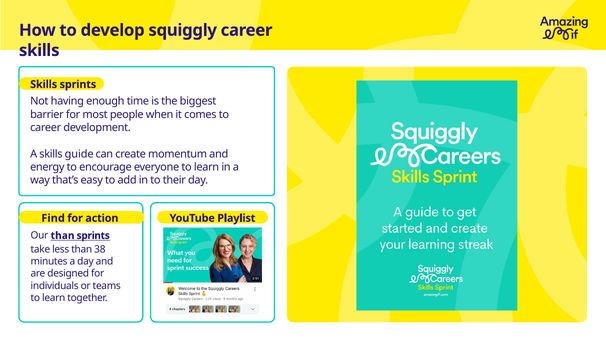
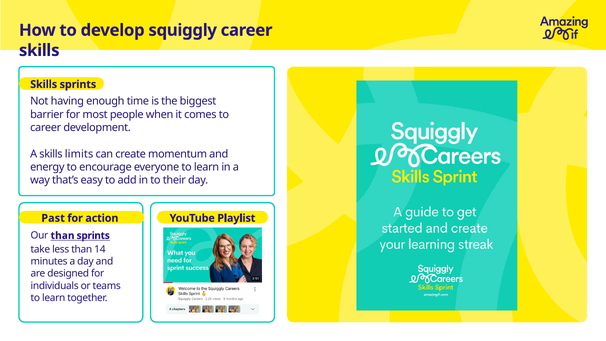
guide: guide -> limits
Find: Find -> Past
38: 38 -> 14
